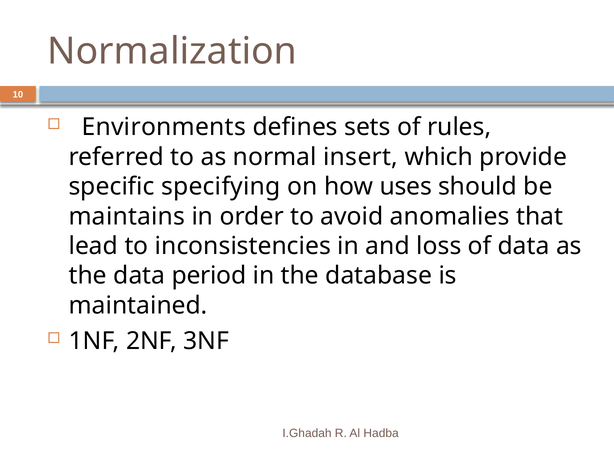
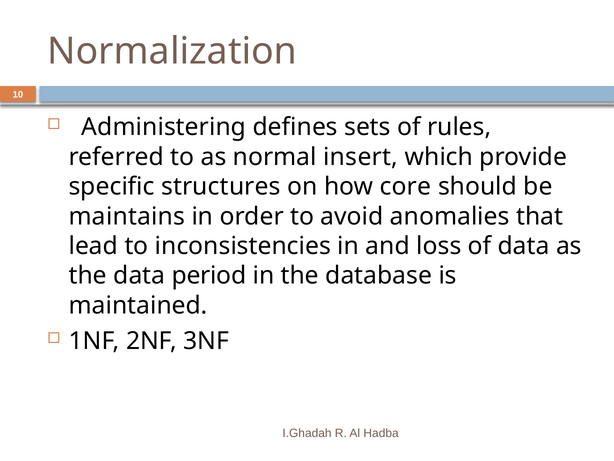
Environments: Environments -> Administering
specifying: specifying -> structures
uses: uses -> core
